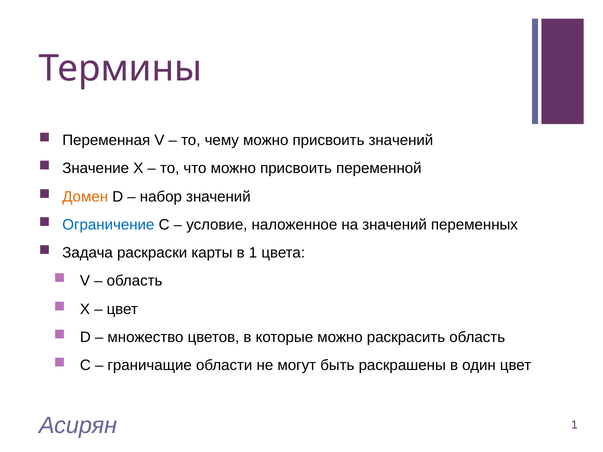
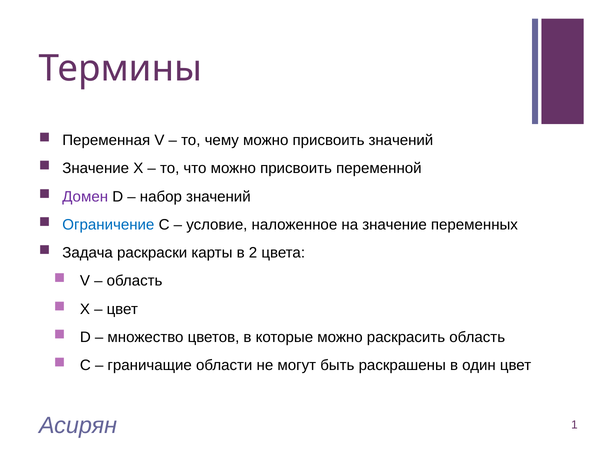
Домен colour: orange -> purple
на значений: значений -> значение
в 1: 1 -> 2
